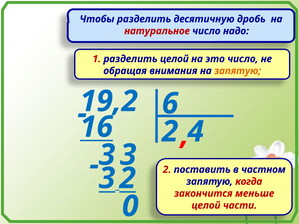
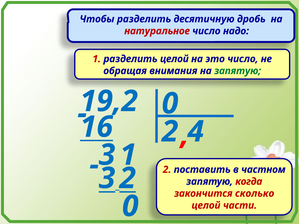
запятую at (238, 71) colour: orange -> green
6 at (170, 104): 6 -> 0
3 at (128, 155): 3 -> 1
меньше: меньше -> сколько
